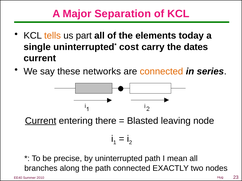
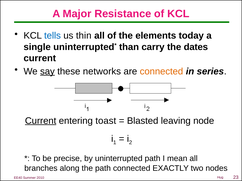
Separation: Separation -> Resistance
tells colour: orange -> blue
part: part -> thin
cost: cost -> than
say underline: none -> present
there: there -> toast
